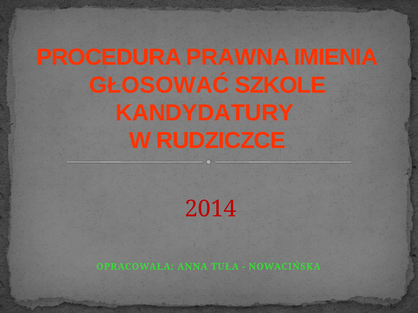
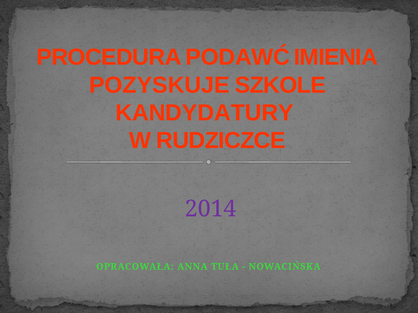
PRAWNA: PRAWNA -> PODAWĆ
GŁOSOWAĆ: GŁOSOWAĆ -> POZYSKUJE
2014 colour: red -> purple
